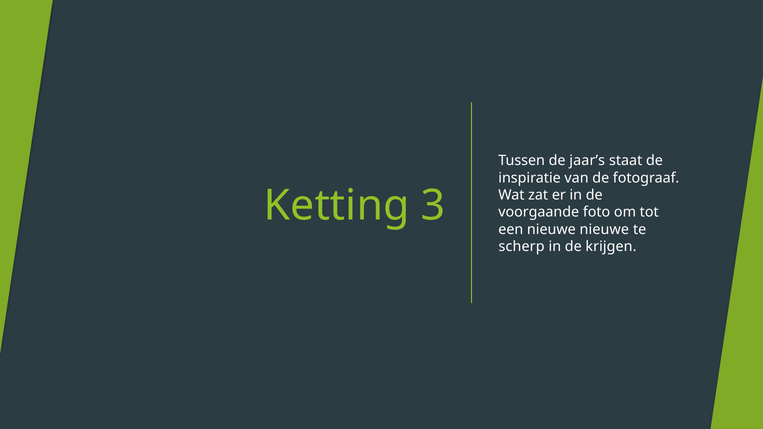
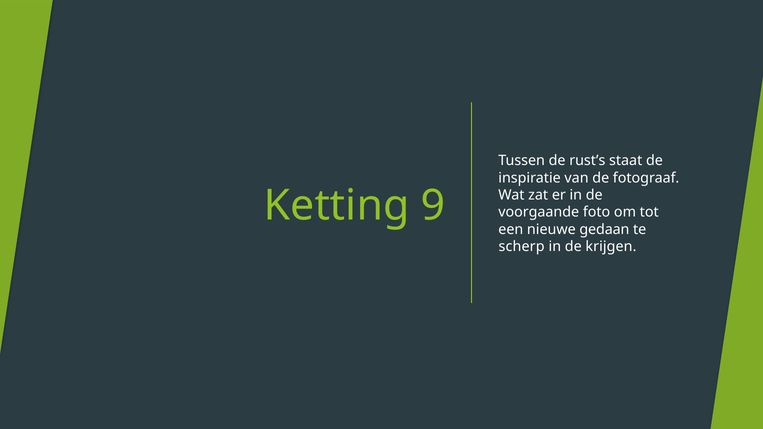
jaar’s: jaar’s -> rust’s
3: 3 -> 9
nieuwe nieuwe: nieuwe -> gedaan
